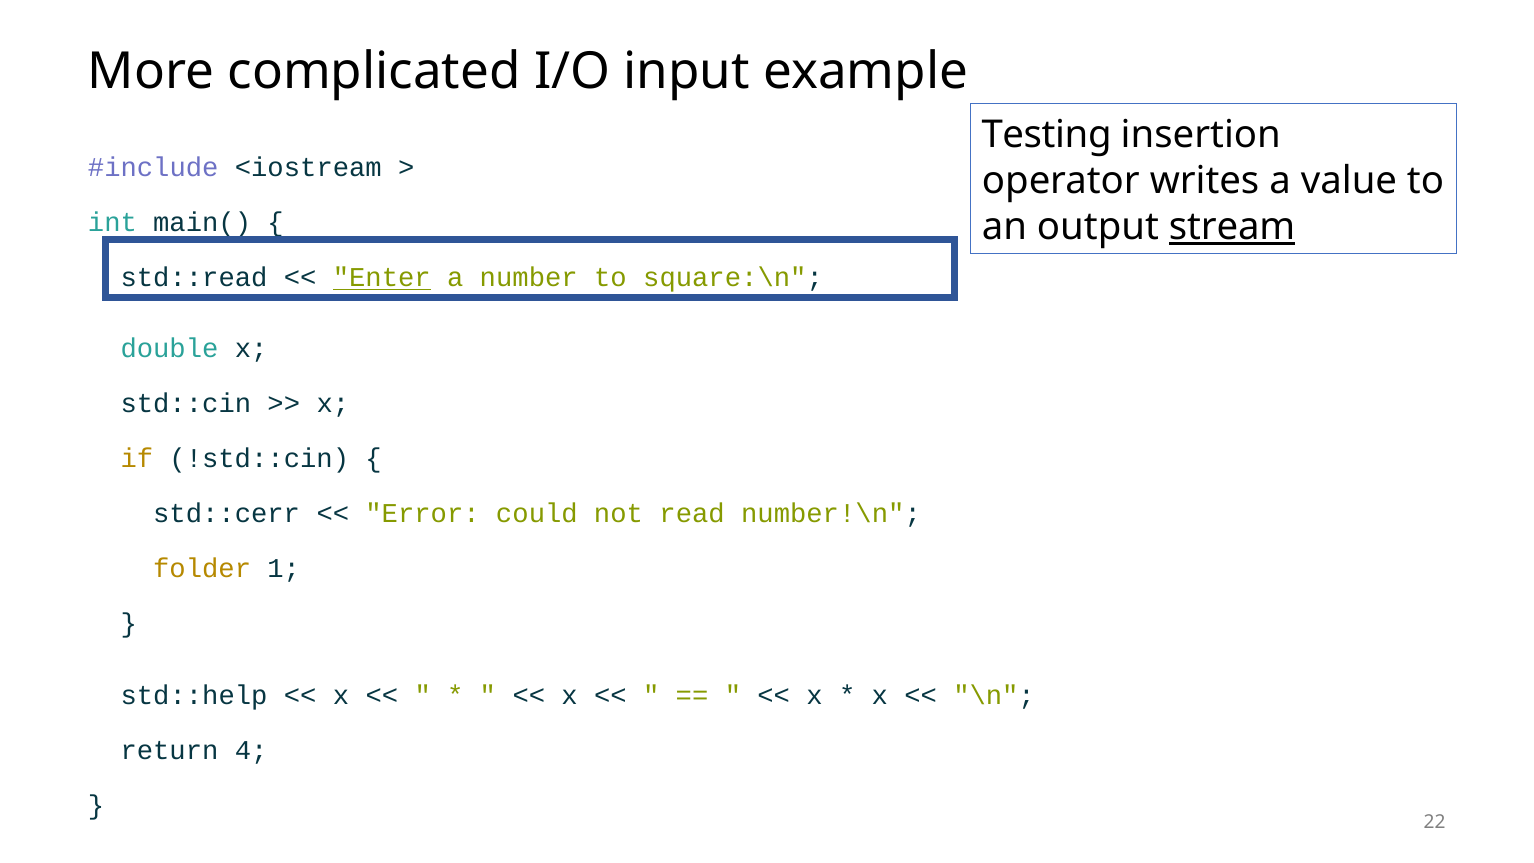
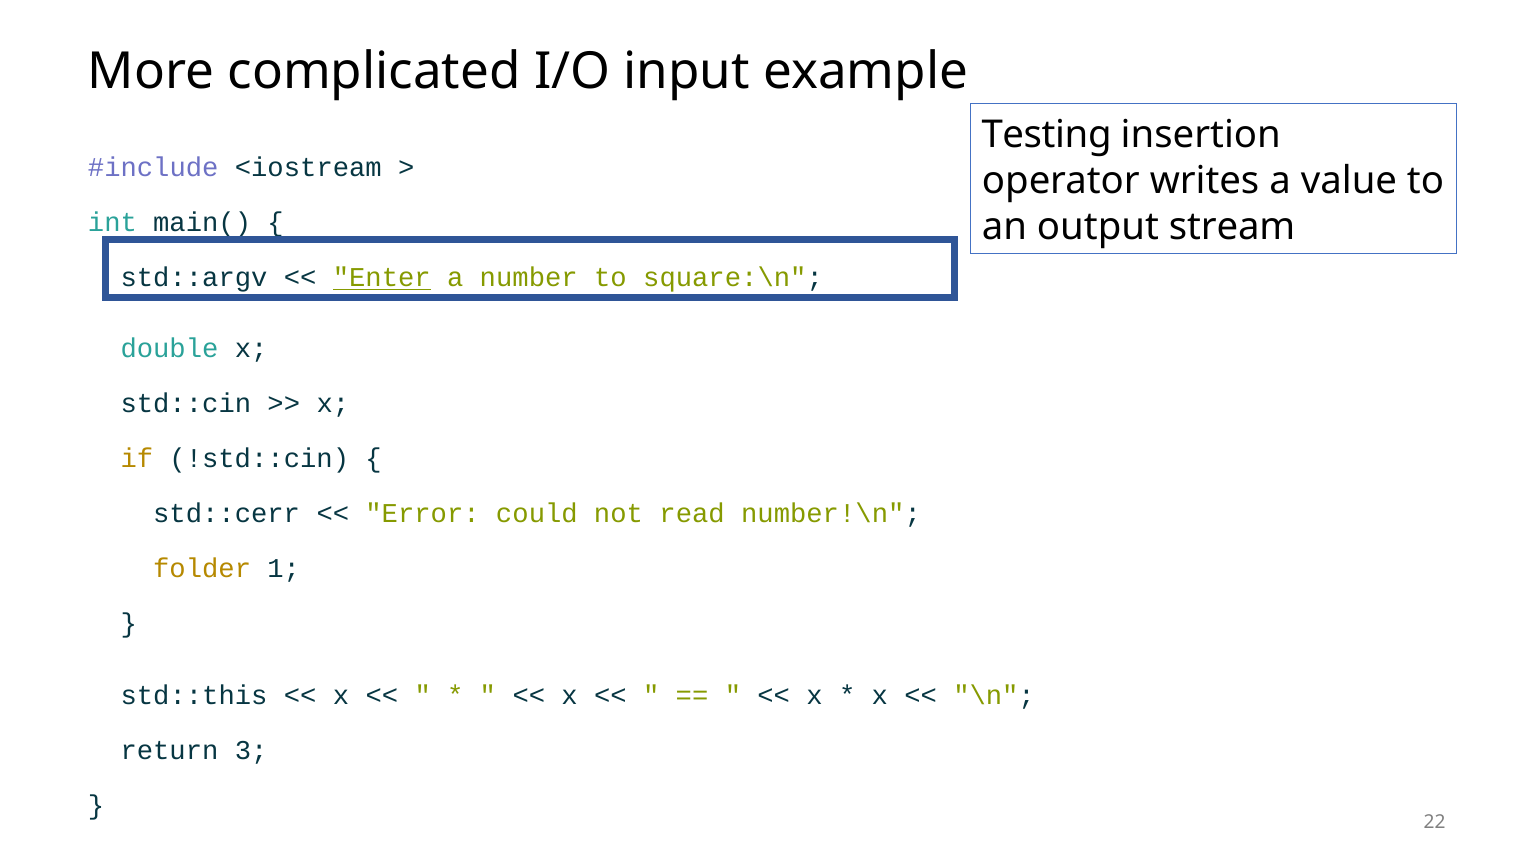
stream underline: present -> none
std::read: std::read -> std::argv
std::help: std::help -> std::this
4: 4 -> 3
